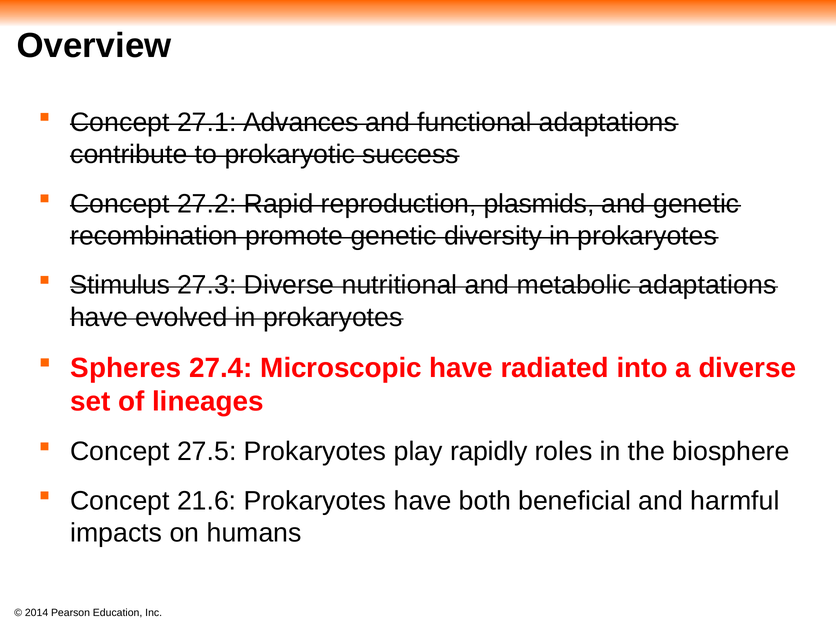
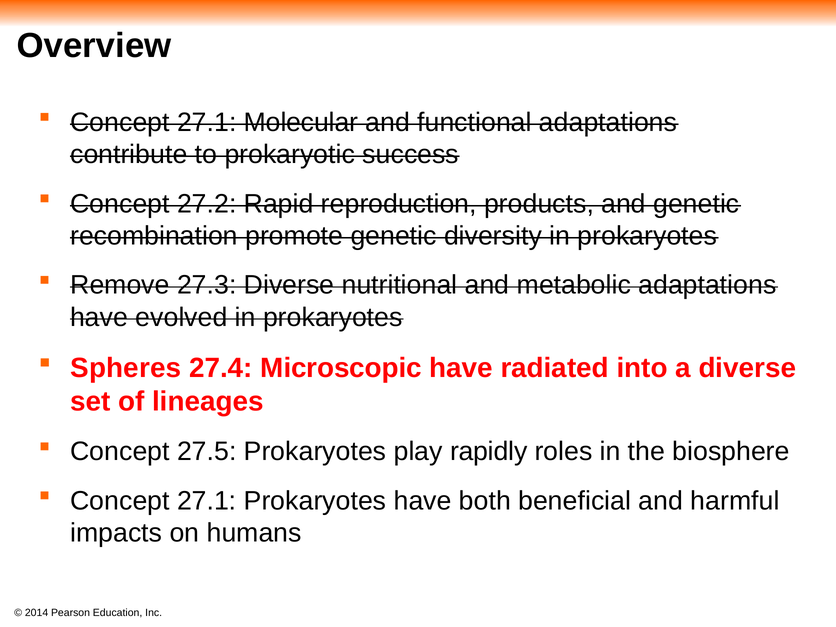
Advances: Advances -> Molecular
plasmids: plasmids -> products
Stimulus: Stimulus -> Remove
21.6 at (207, 501): 21.6 -> 27.1
